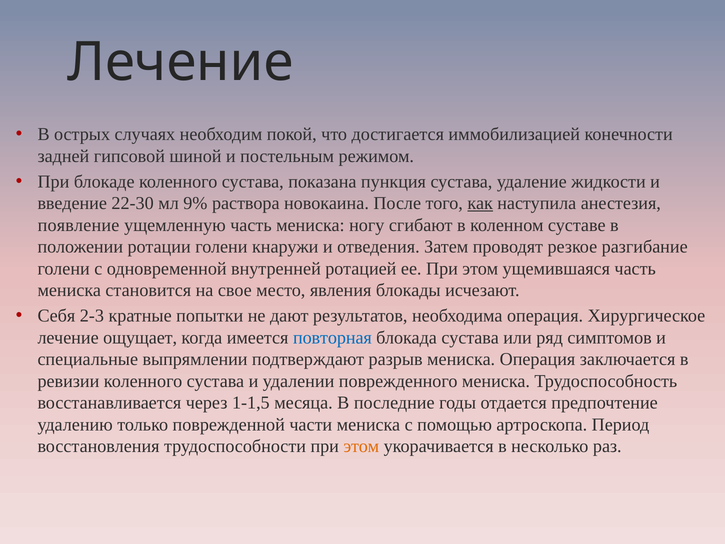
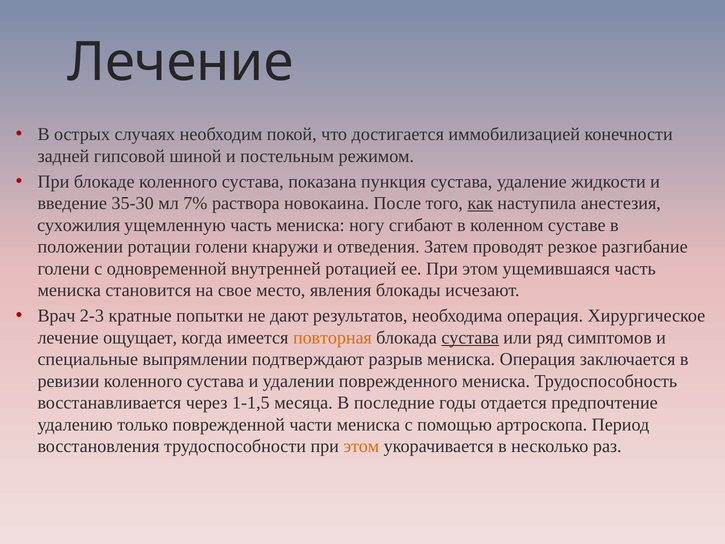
22-30: 22-30 -> 35-30
9%: 9% -> 7%
появление: появление -> сухожилия
Себя: Себя -> Врач
повторная colour: blue -> orange
сустава at (470, 337) underline: none -> present
